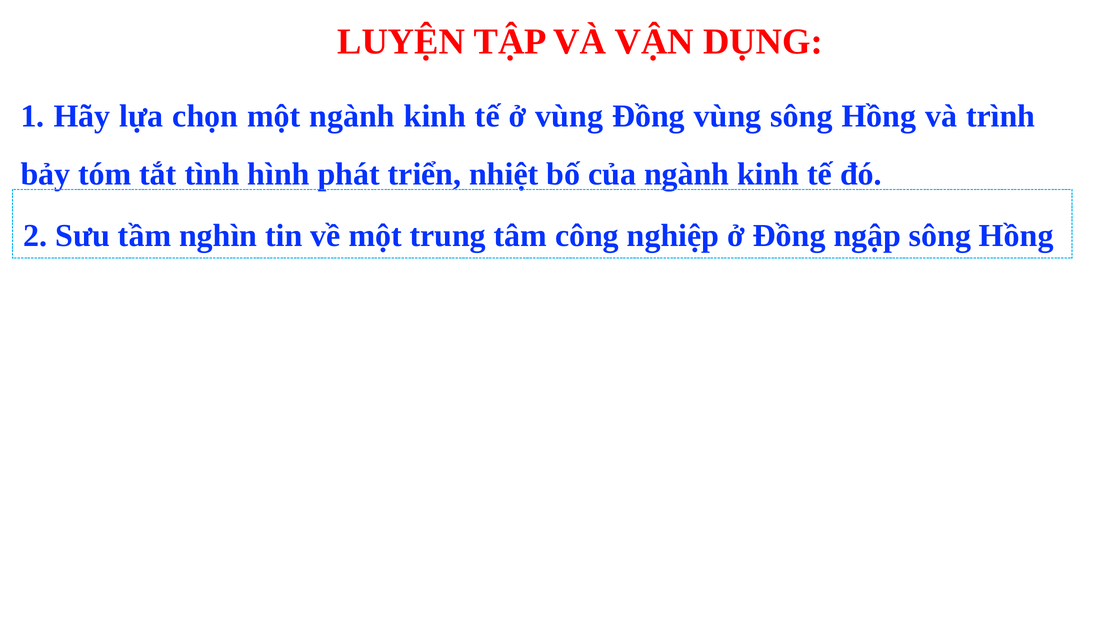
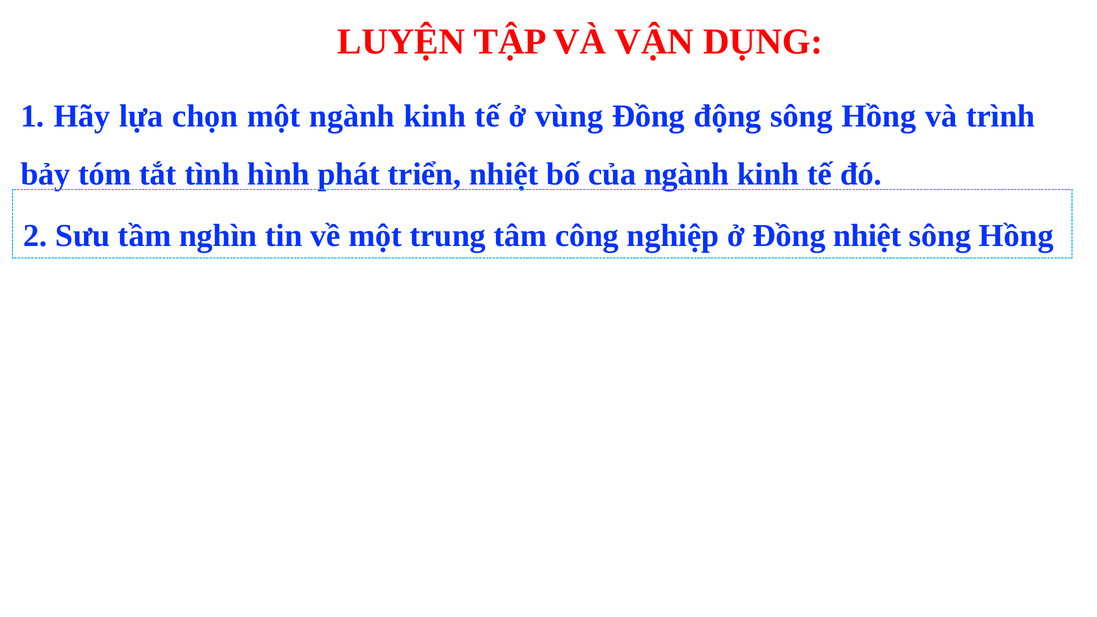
Đồng vùng: vùng -> động
Đồng ngập: ngập -> nhiệt
